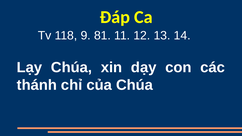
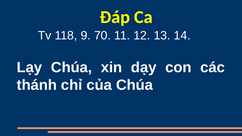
81: 81 -> 70
